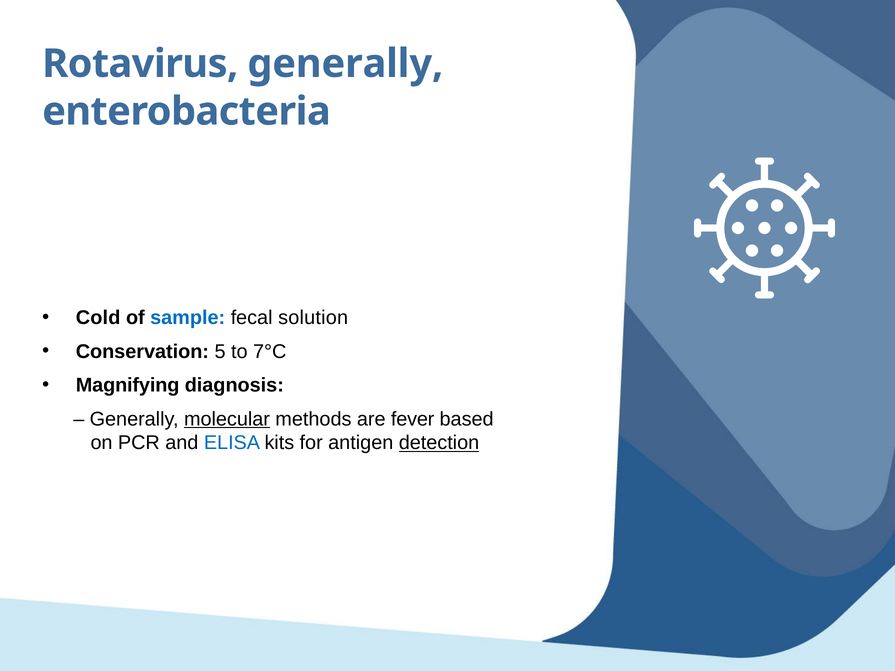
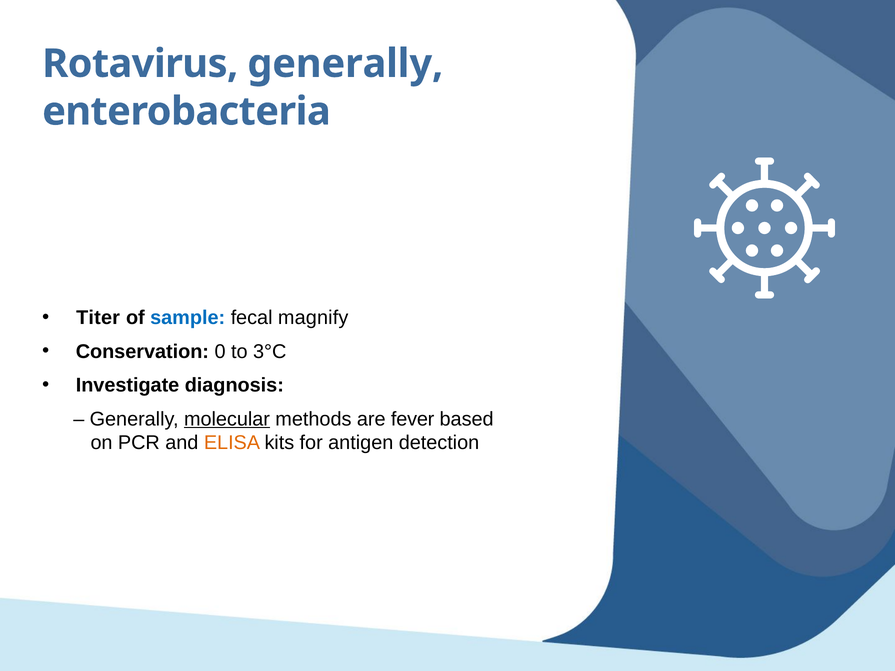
Cold: Cold -> Titer
solution: solution -> magnify
5: 5 -> 0
7°C: 7°C -> 3°C
Magnifying: Magnifying -> Investigate
ELISA colour: blue -> orange
detection underline: present -> none
